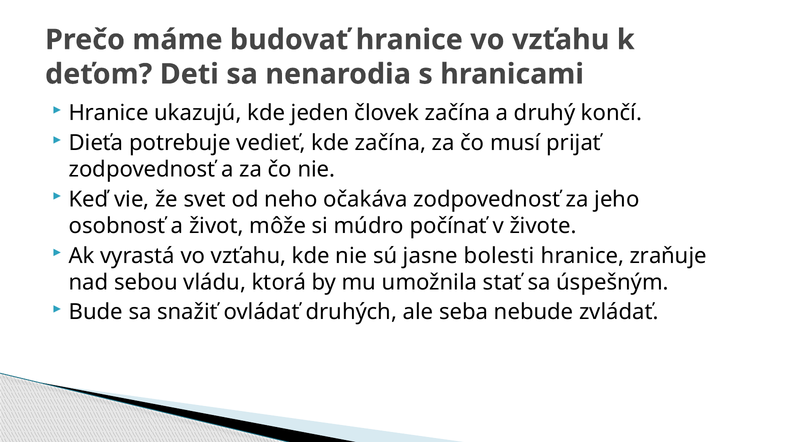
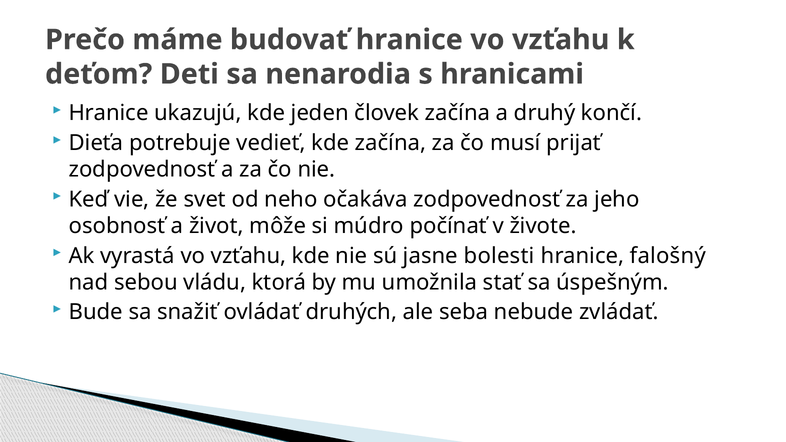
zraňuje: zraňuje -> falošný
